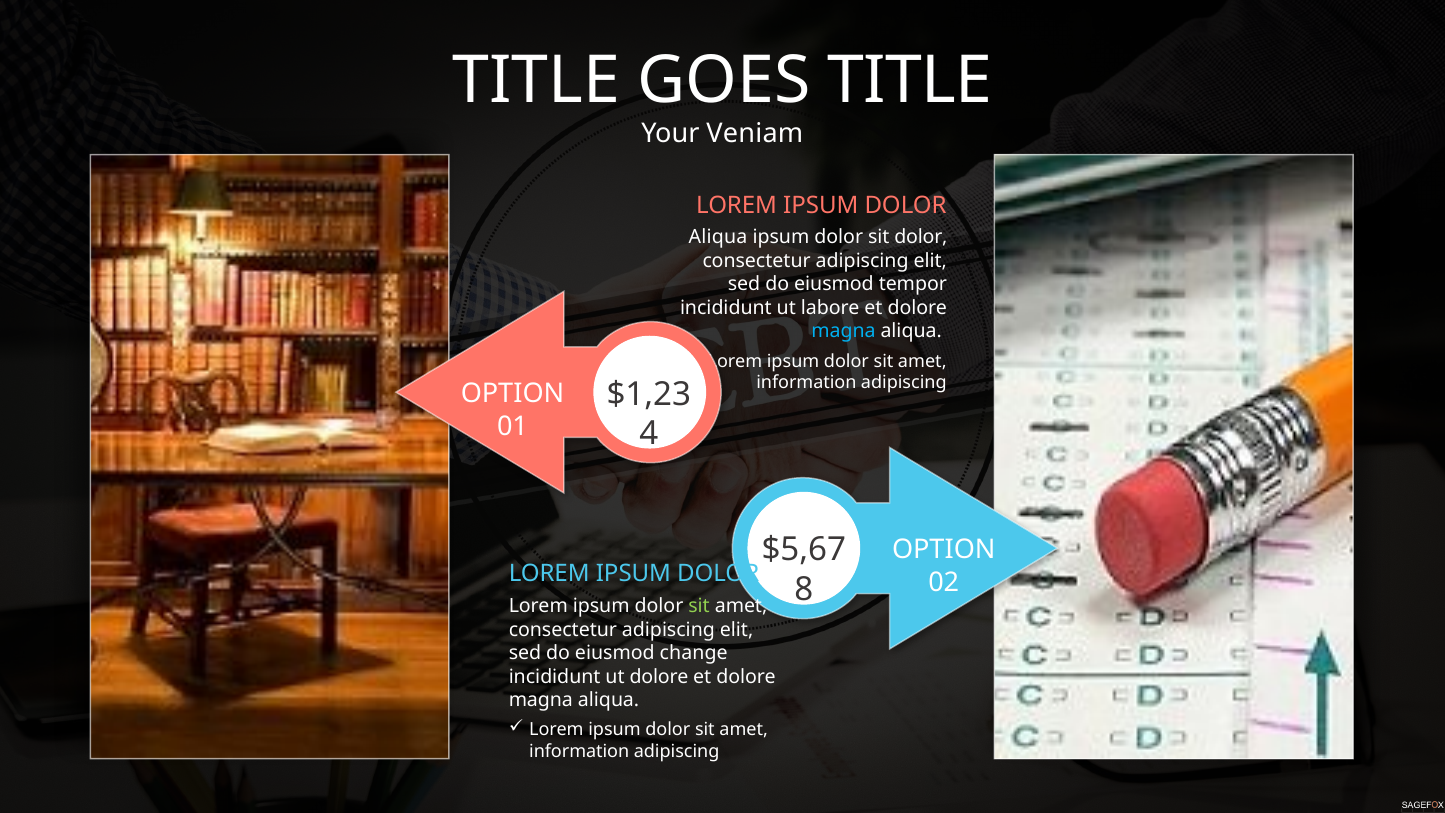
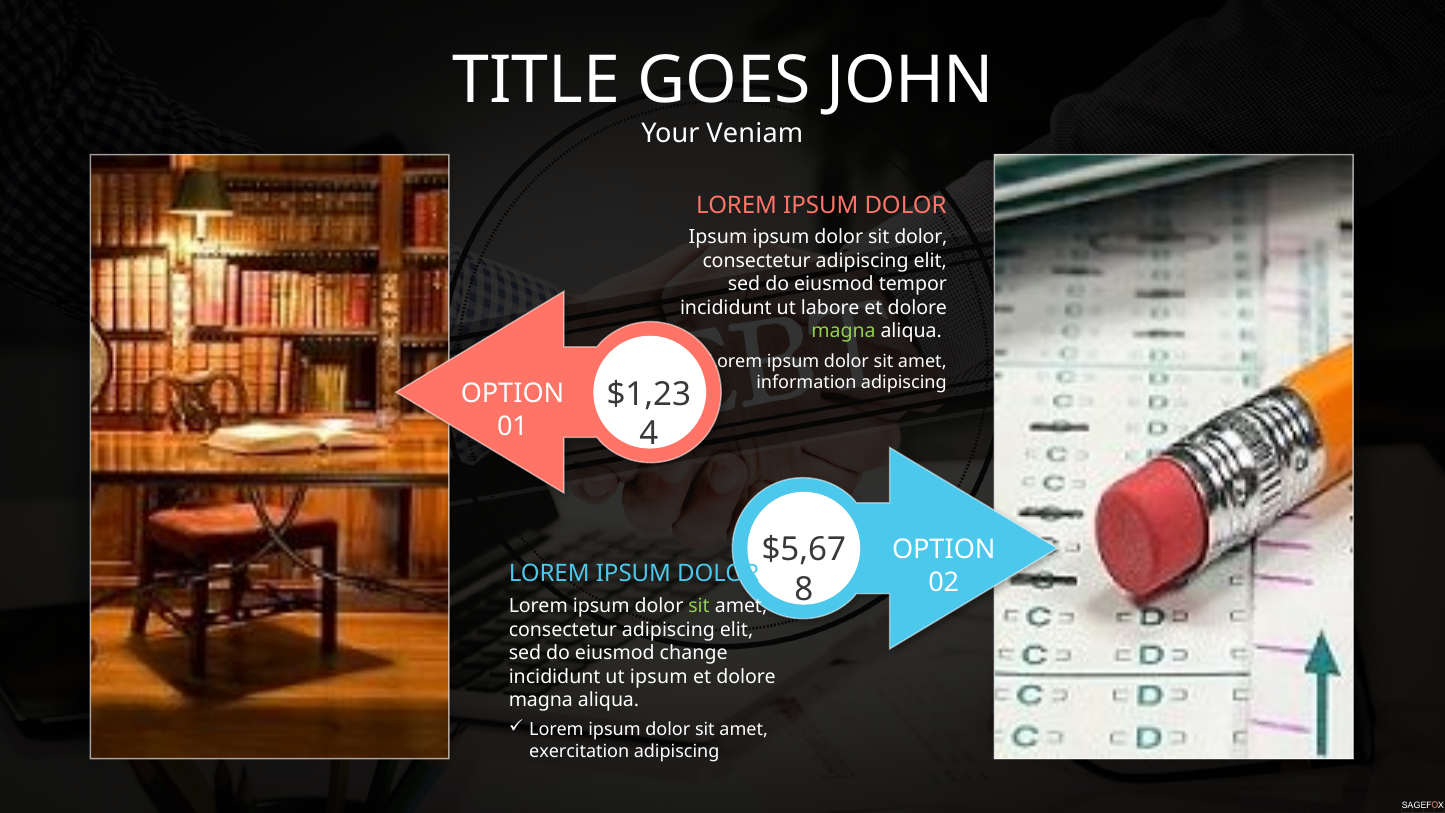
GOES TITLE: TITLE -> JOHN
Aliqua at (718, 237): Aliqua -> Ipsum
magna at (844, 331) colour: light blue -> light green
ut dolore: dolore -> ipsum
information at (579, 752): information -> exercitation
